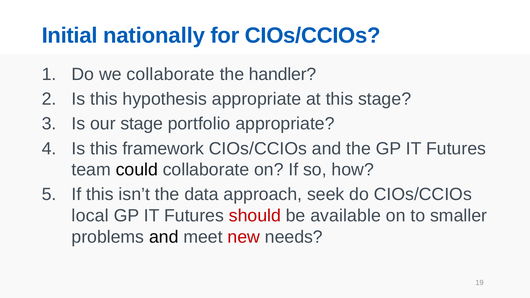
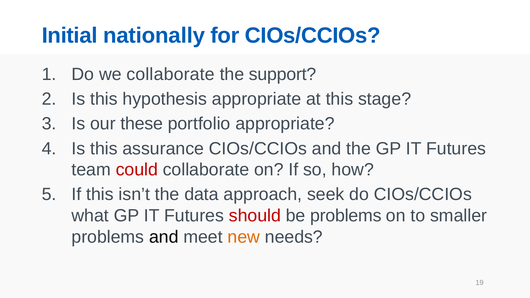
handler: handler -> support
our stage: stage -> these
framework: framework -> assurance
could colour: black -> red
local: local -> what
be available: available -> problems
new colour: red -> orange
